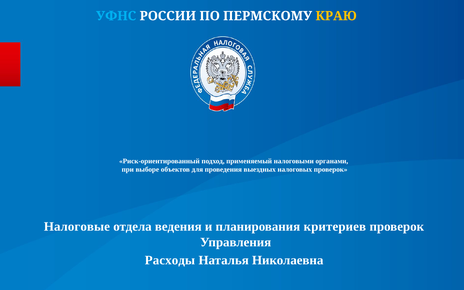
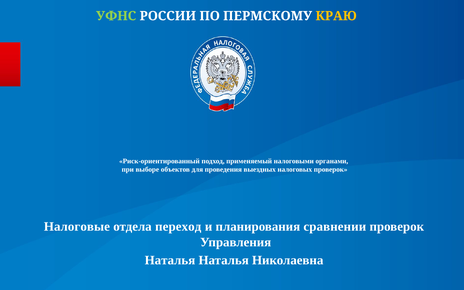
УФНС colour: light blue -> light green
ведения: ведения -> переход
критериев: критериев -> сравнении
Расходы at (170, 260): Расходы -> Наталья
